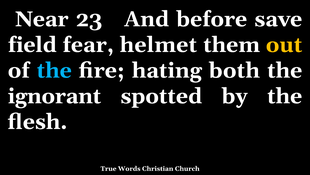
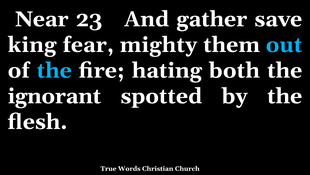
before: before -> gather
field: field -> king
helmet: helmet -> mighty
out colour: yellow -> light blue
